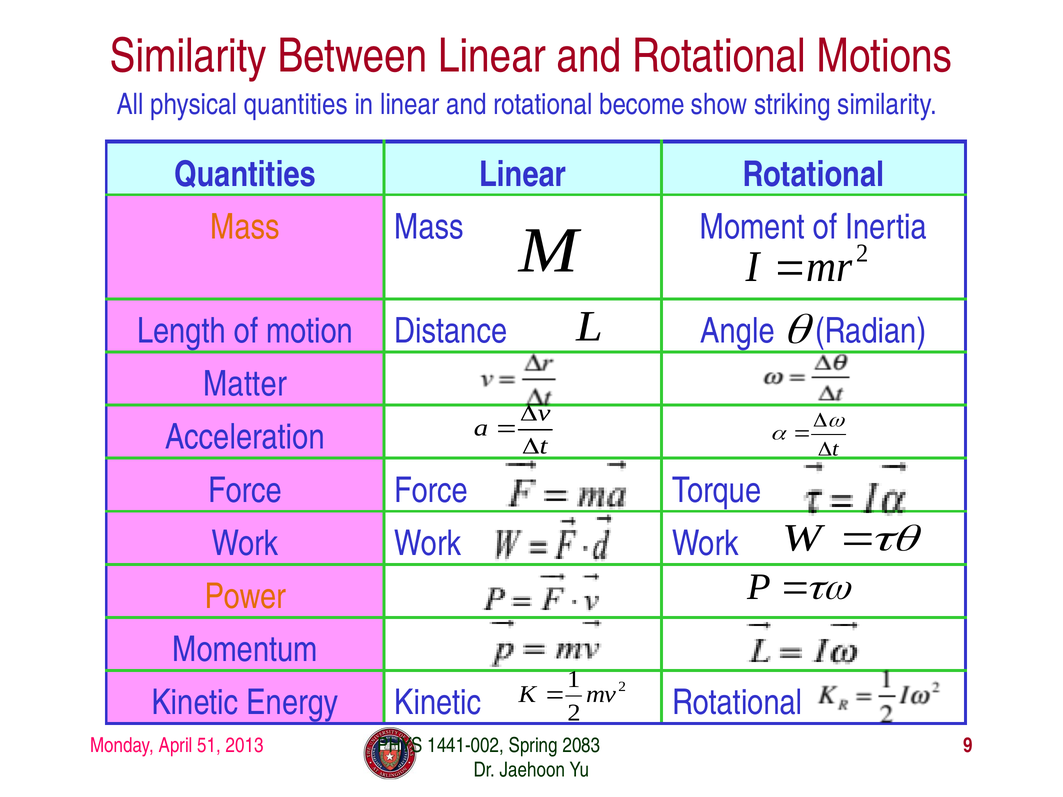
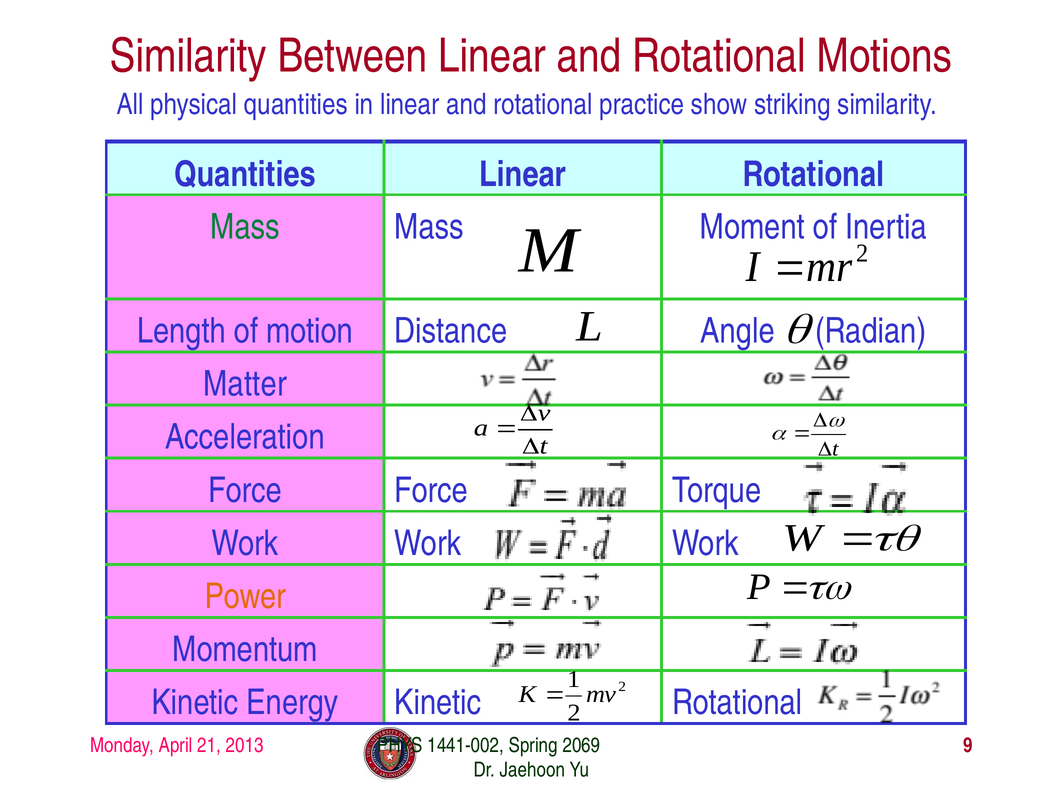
become: become -> practice
Mass at (245, 227) colour: orange -> green
51: 51 -> 21
2083: 2083 -> 2069
